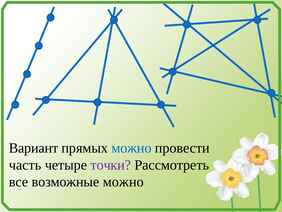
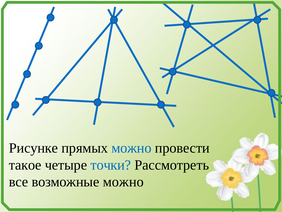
Вариант: Вариант -> Рисунке
часть: часть -> такое
точки colour: purple -> blue
